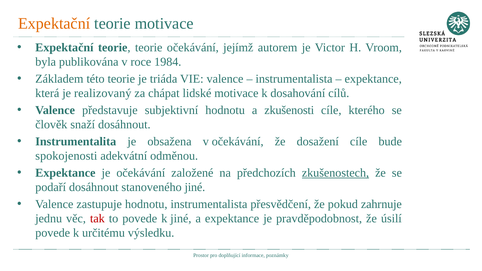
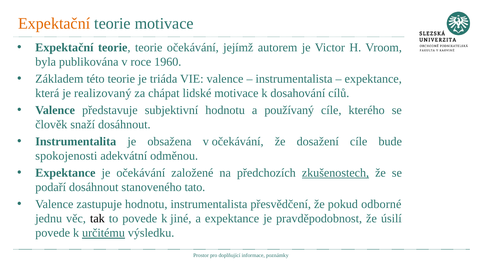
1984: 1984 -> 1960
zkušenosti: zkušenosti -> používaný
stanoveného jiné: jiné -> tato
zahrnuje: zahrnuje -> odborné
tak colour: red -> black
určitému underline: none -> present
